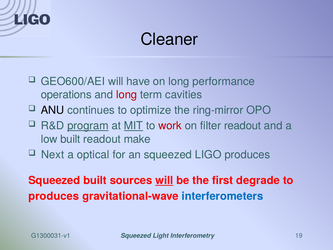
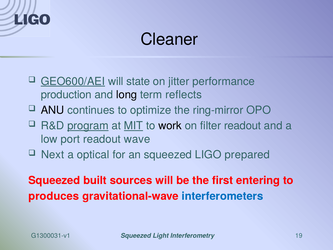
GEO600/AEI underline: none -> present
have: have -> state
on long: long -> jitter
operations: operations -> production
long at (127, 95) colour: red -> black
cavities: cavities -> reflects
work colour: red -> black
low built: built -> port
make: make -> wave
LIGO produces: produces -> prepared
will at (164, 180) underline: present -> none
degrade: degrade -> entering
